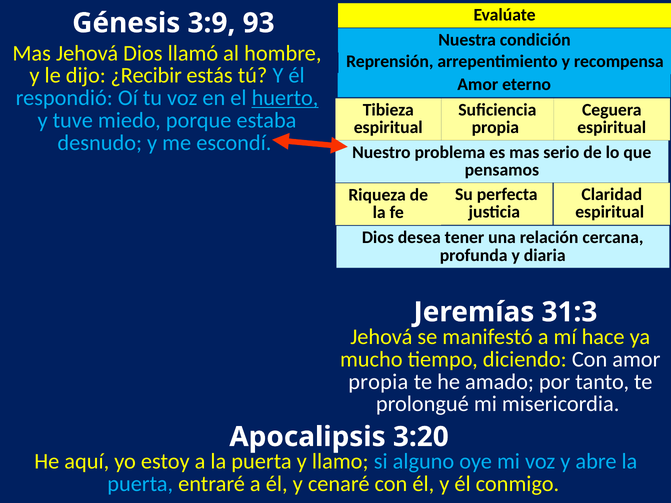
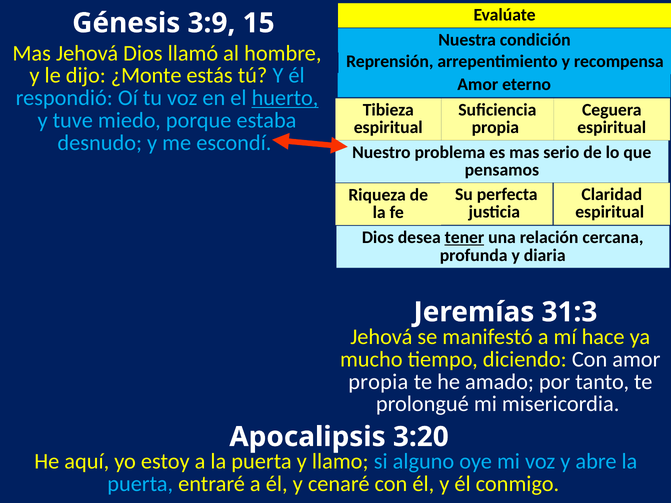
93: 93 -> 15
¿Recibir: ¿Recibir -> ¿Monte
tener underline: none -> present
